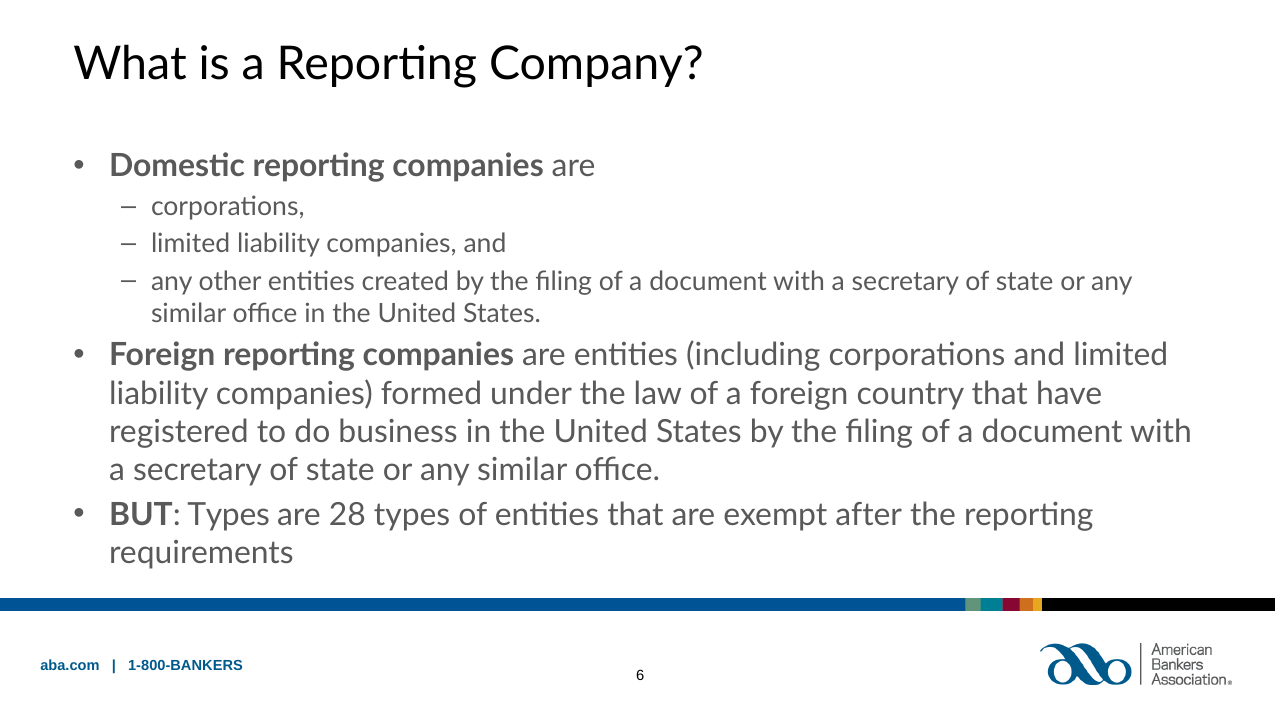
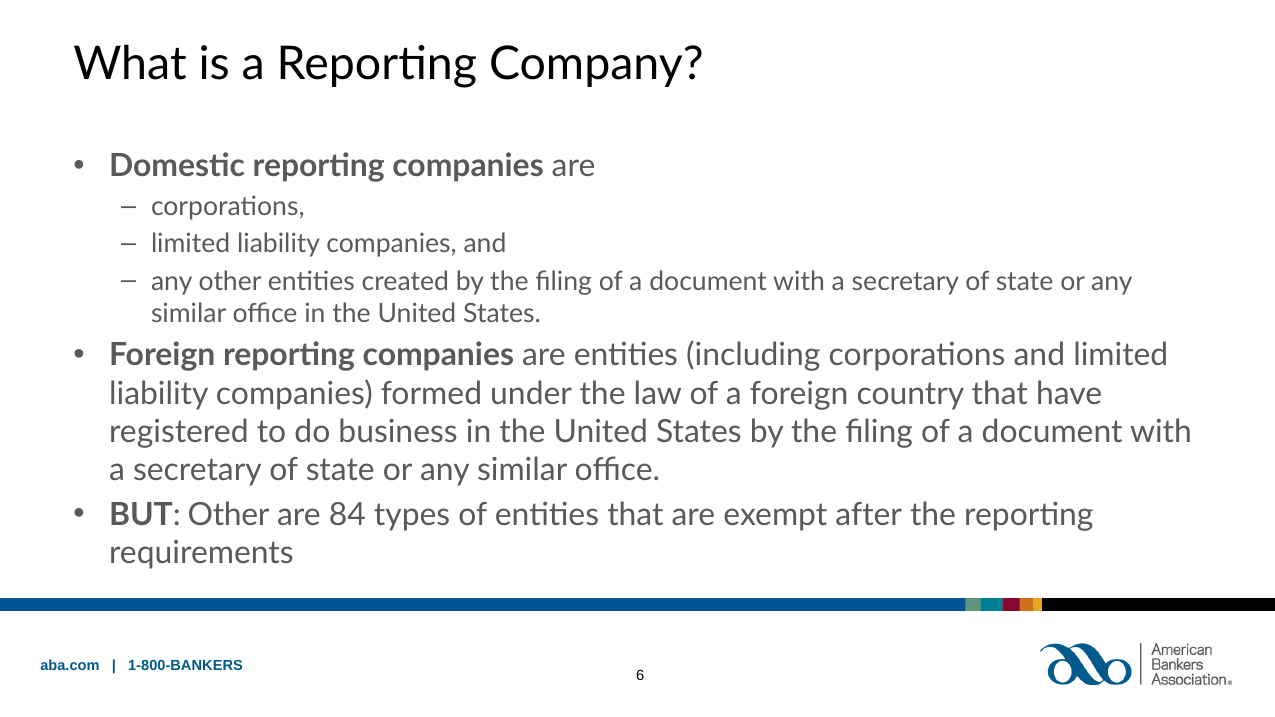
BUT Types: Types -> Other
28: 28 -> 84
